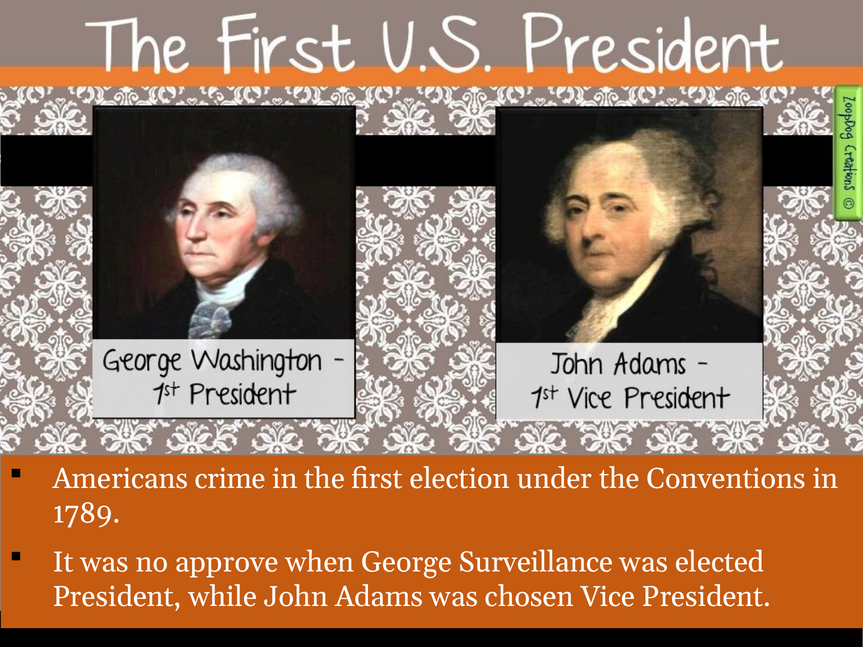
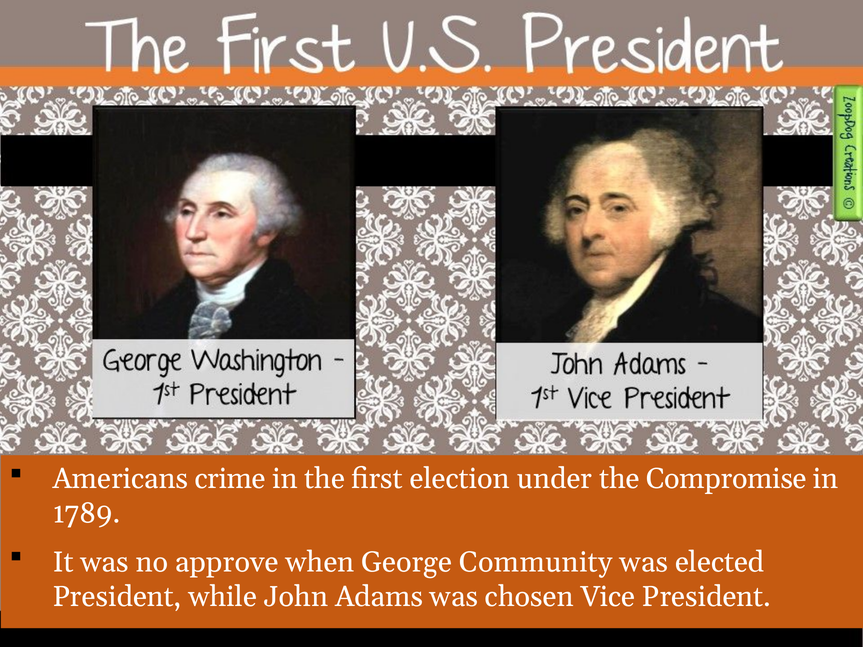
Conventions: Conventions -> Compromise
Surveillance: Surveillance -> Community
